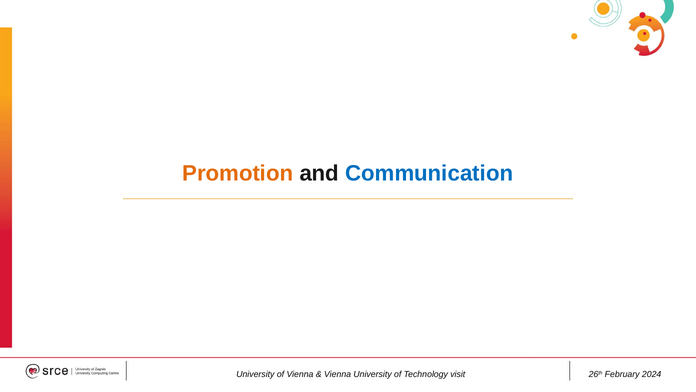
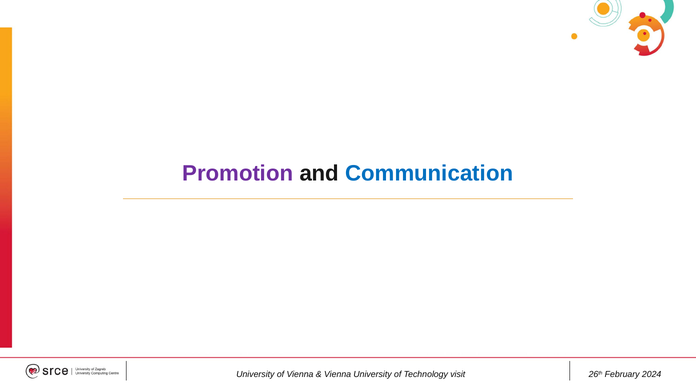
Promotion colour: orange -> purple
